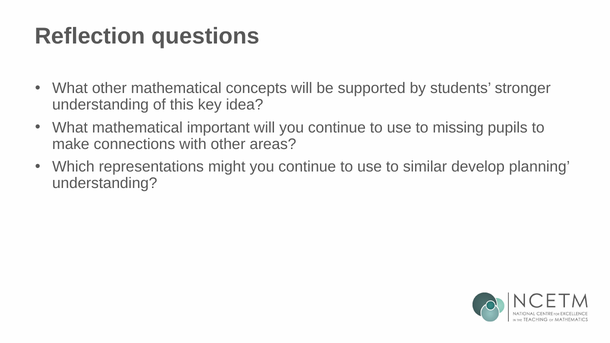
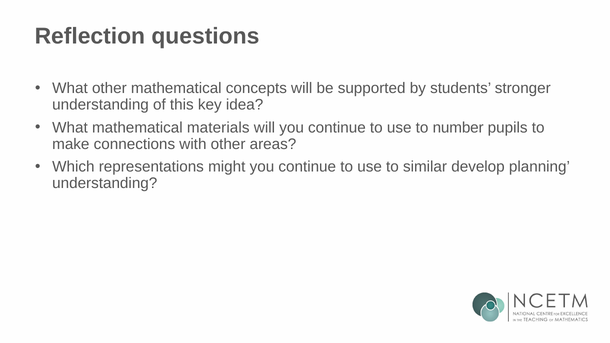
important: important -> materials
missing: missing -> number
